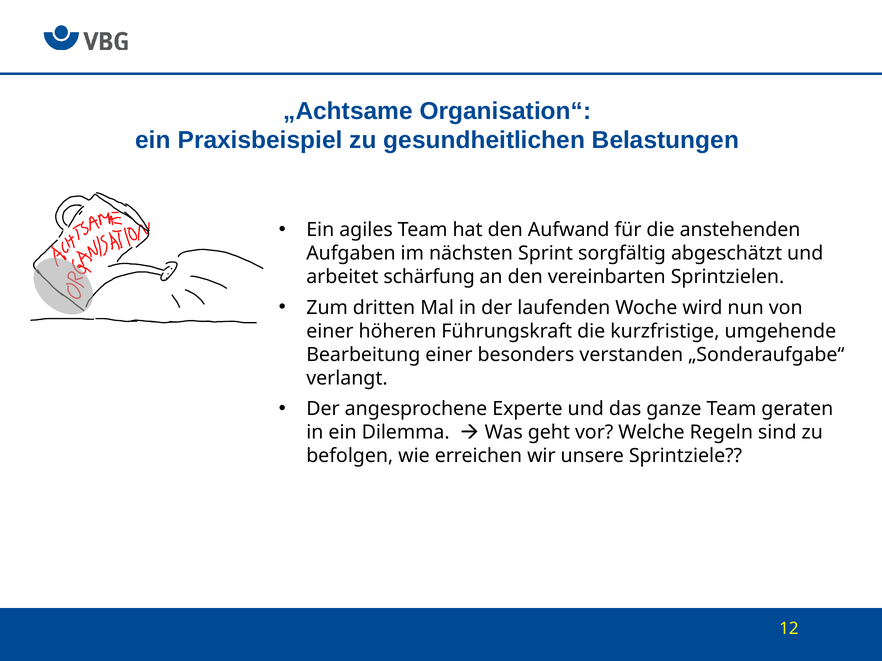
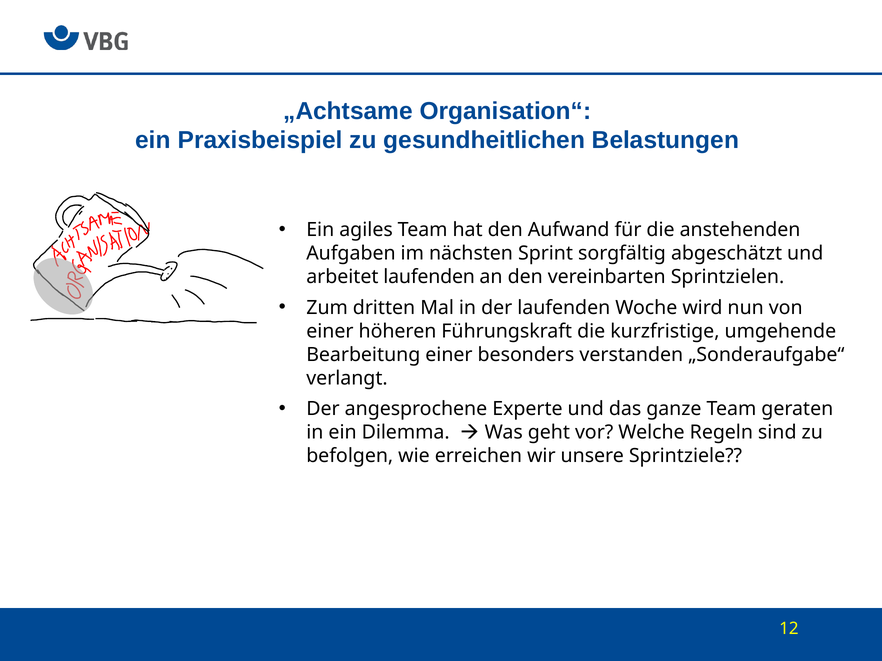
arbeitet schärfung: schärfung -> laufenden
